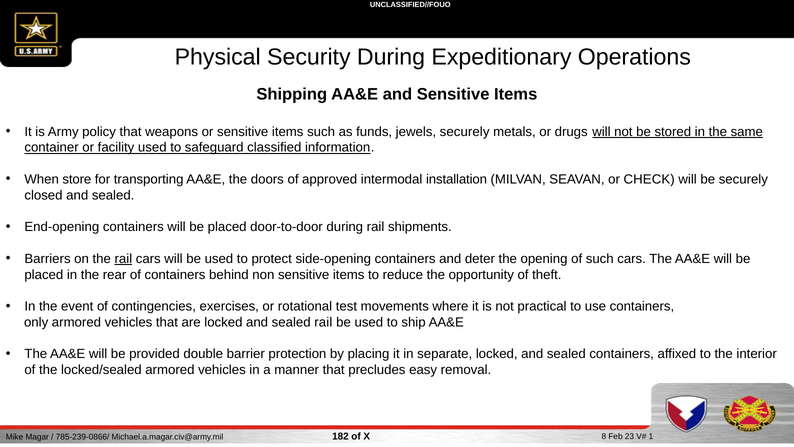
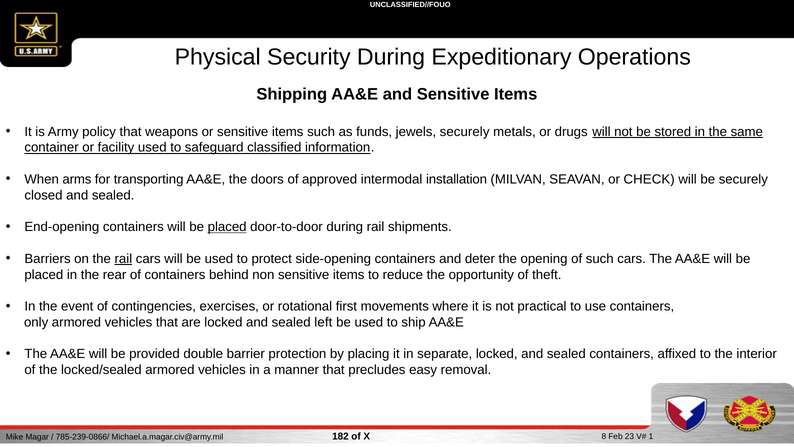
store: store -> arms
placed at (227, 227) underline: none -> present
test: test -> first
sealed rail: rail -> left
